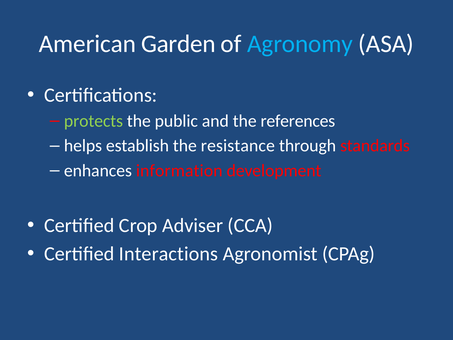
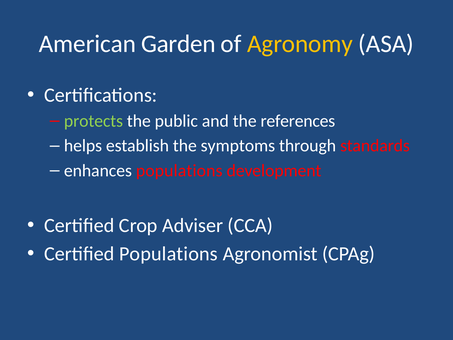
Agronomy colour: light blue -> yellow
resistance: resistance -> symptoms
enhances information: information -> populations
Certified Interactions: Interactions -> Populations
